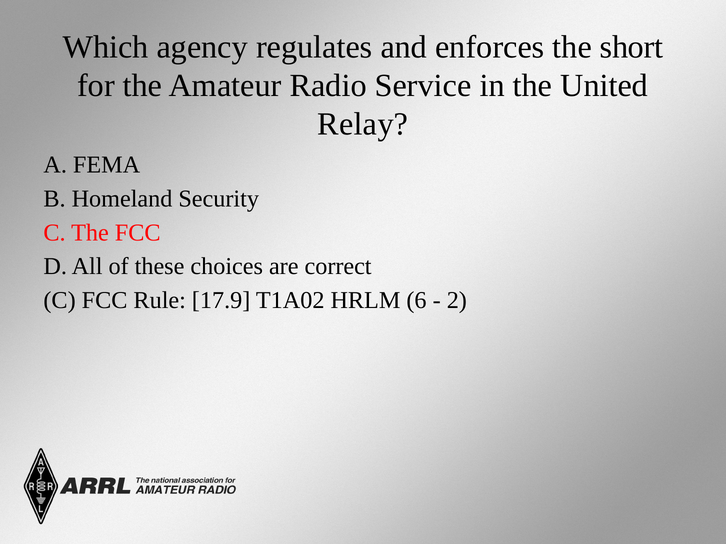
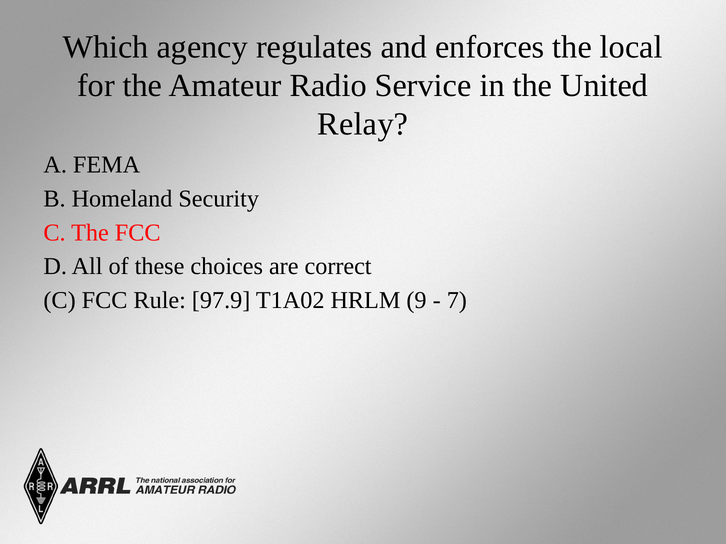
short: short -> local
17.9: 17.9 -> 97.9
6: 6 -> 9
2: 2 -> 7
